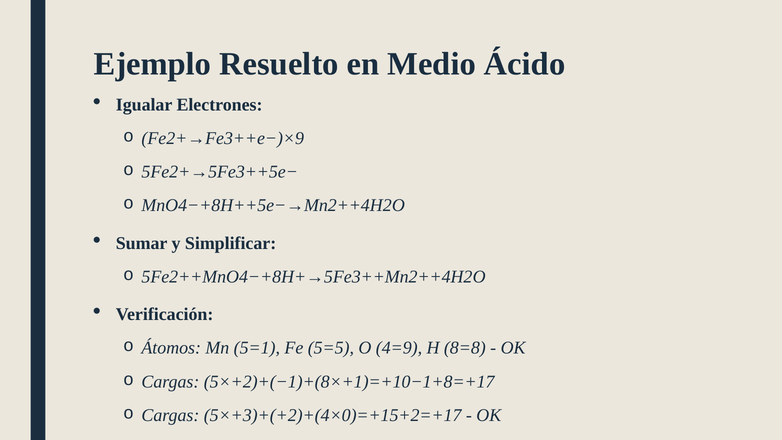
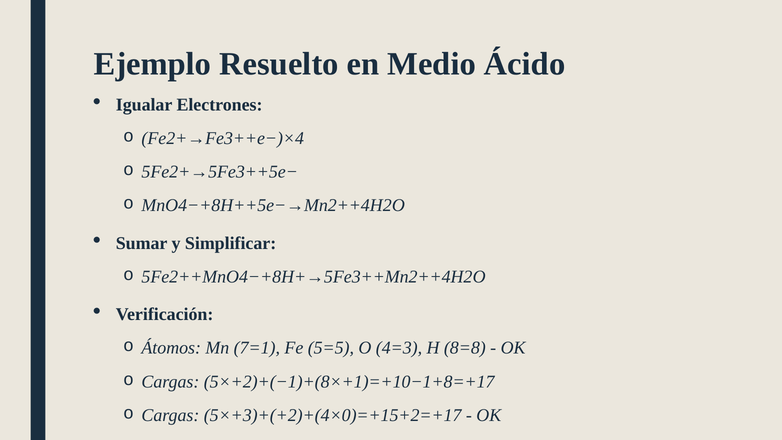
Fe2+→Fe3++e−)×9: Fe2+→Fe3++e−)×9 -> Fe2+→Fe3++e−)×4
5=1: 5=1 -> 7=1
4=9: 4=9 -> 4=3
